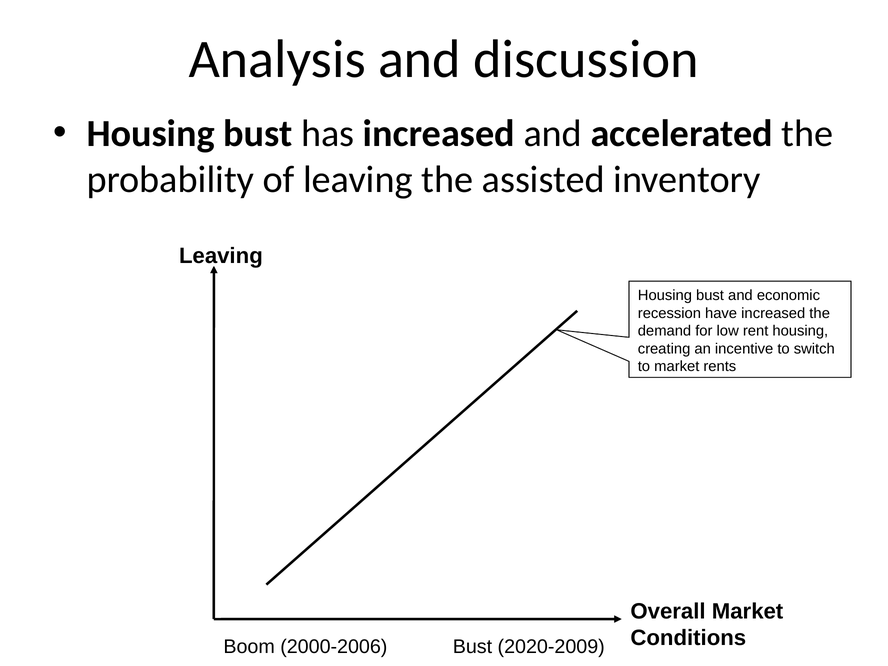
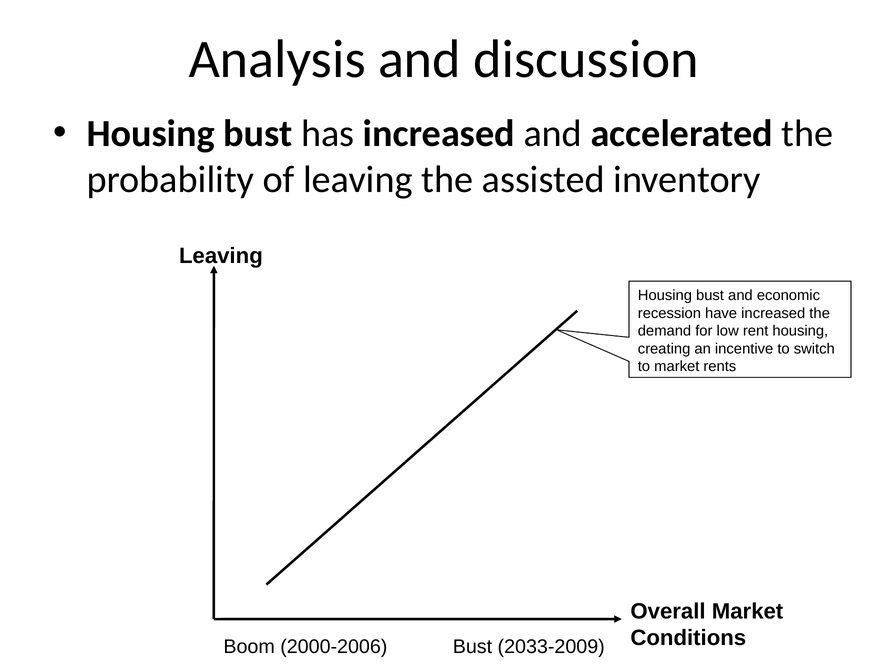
2020-2009: 2020-2009 -> 2033-2009
